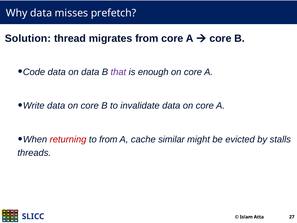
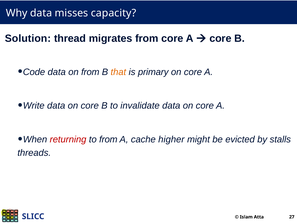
prefetch: prefetch -> capacity
on data: data -> from
that colour: purple -> orange
enough: enough -> primary
similar: similar -> higher
